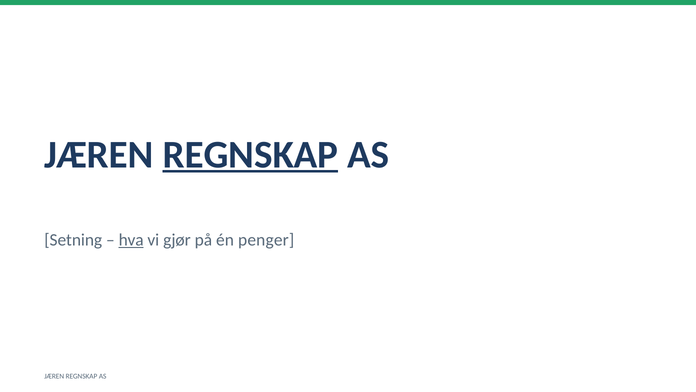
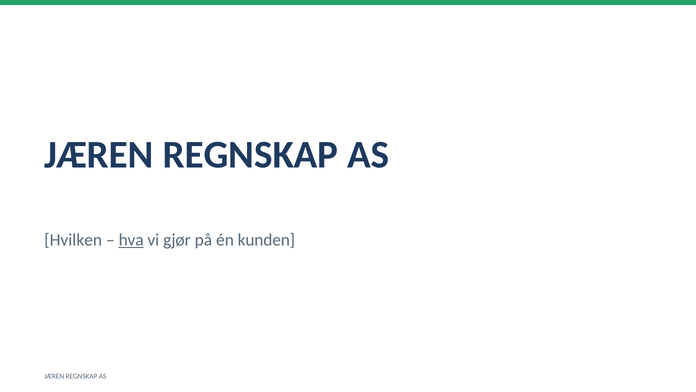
REGNSKAP at (250, 154) underline: present -> none
Setning: Setning -> Hvilken
penger: penger -> kunden
